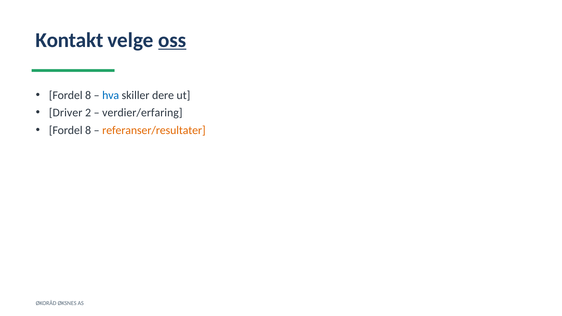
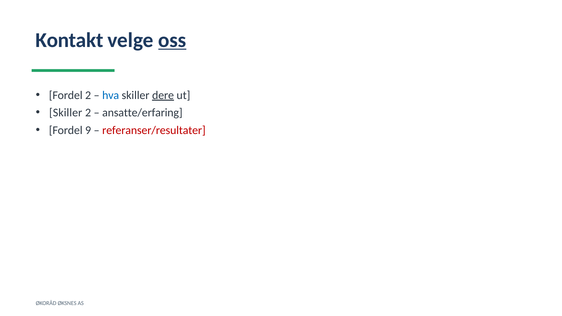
8 at (88, 95): 8 -> 2
dere underline: none -> present
Driver at (66, 113): Driver -> Skiller
verdier/erfaring: verdier/erfaring -> ansatte/erfaring
8 at (88, 130): 8 -> 9
referanser/resultater colour: orange -> red
